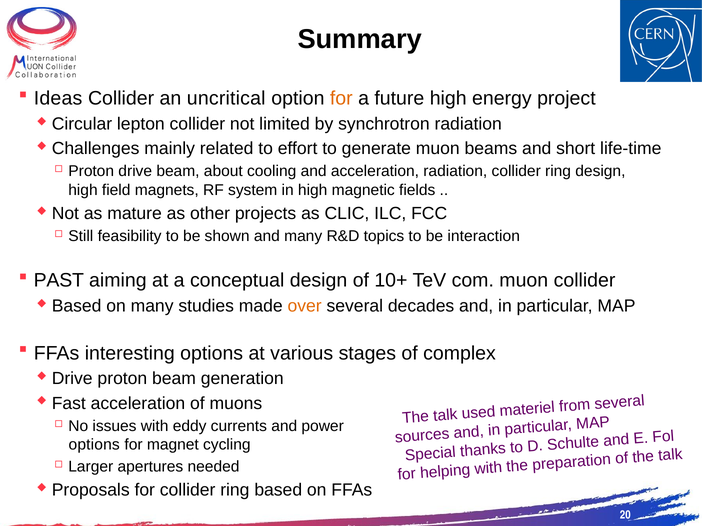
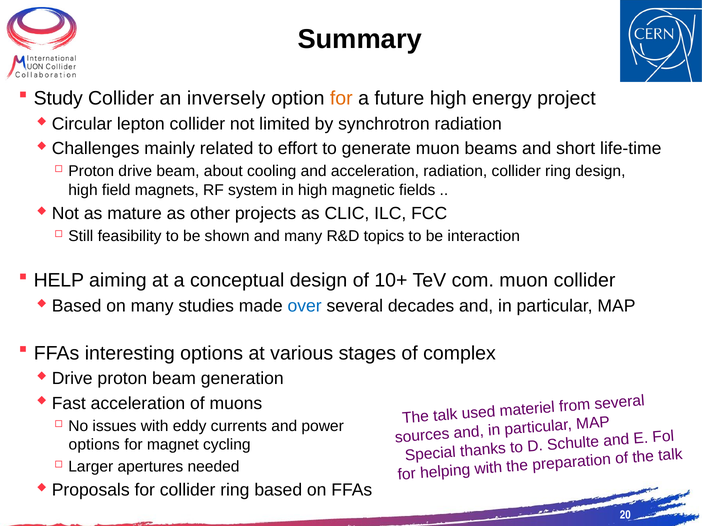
Ideas: Ideas -> Study
uncritical: uncritical -> inversely
PAST: PAST -> HELP
over colour: orange -> blue
